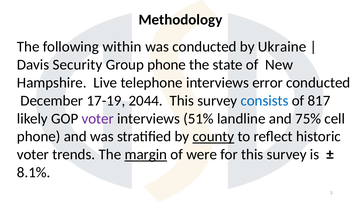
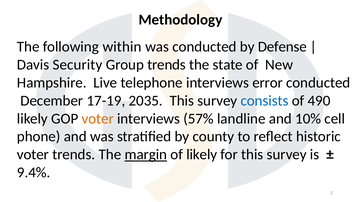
Ukraine: Ukraine -> Defense
Group phone: phone -> trends
2044: 2044 -> 2035
817: 817 -> 490
voter at (98, 119) colour: purple -> orange
51%: 51% -> 57%
75%: 75% -> 10%
county underline: present -> none
of were: were -> likely
8.1%: 8.1% -> 9.4%
